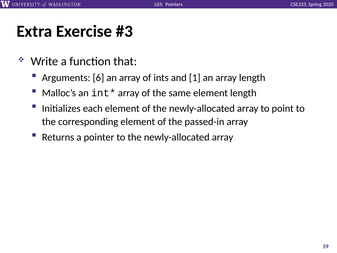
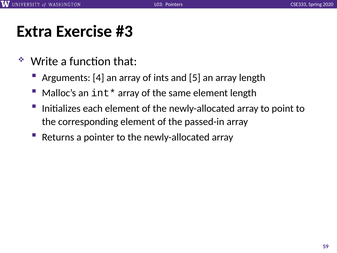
6: 6 -> 4
1: 1 -> 5
